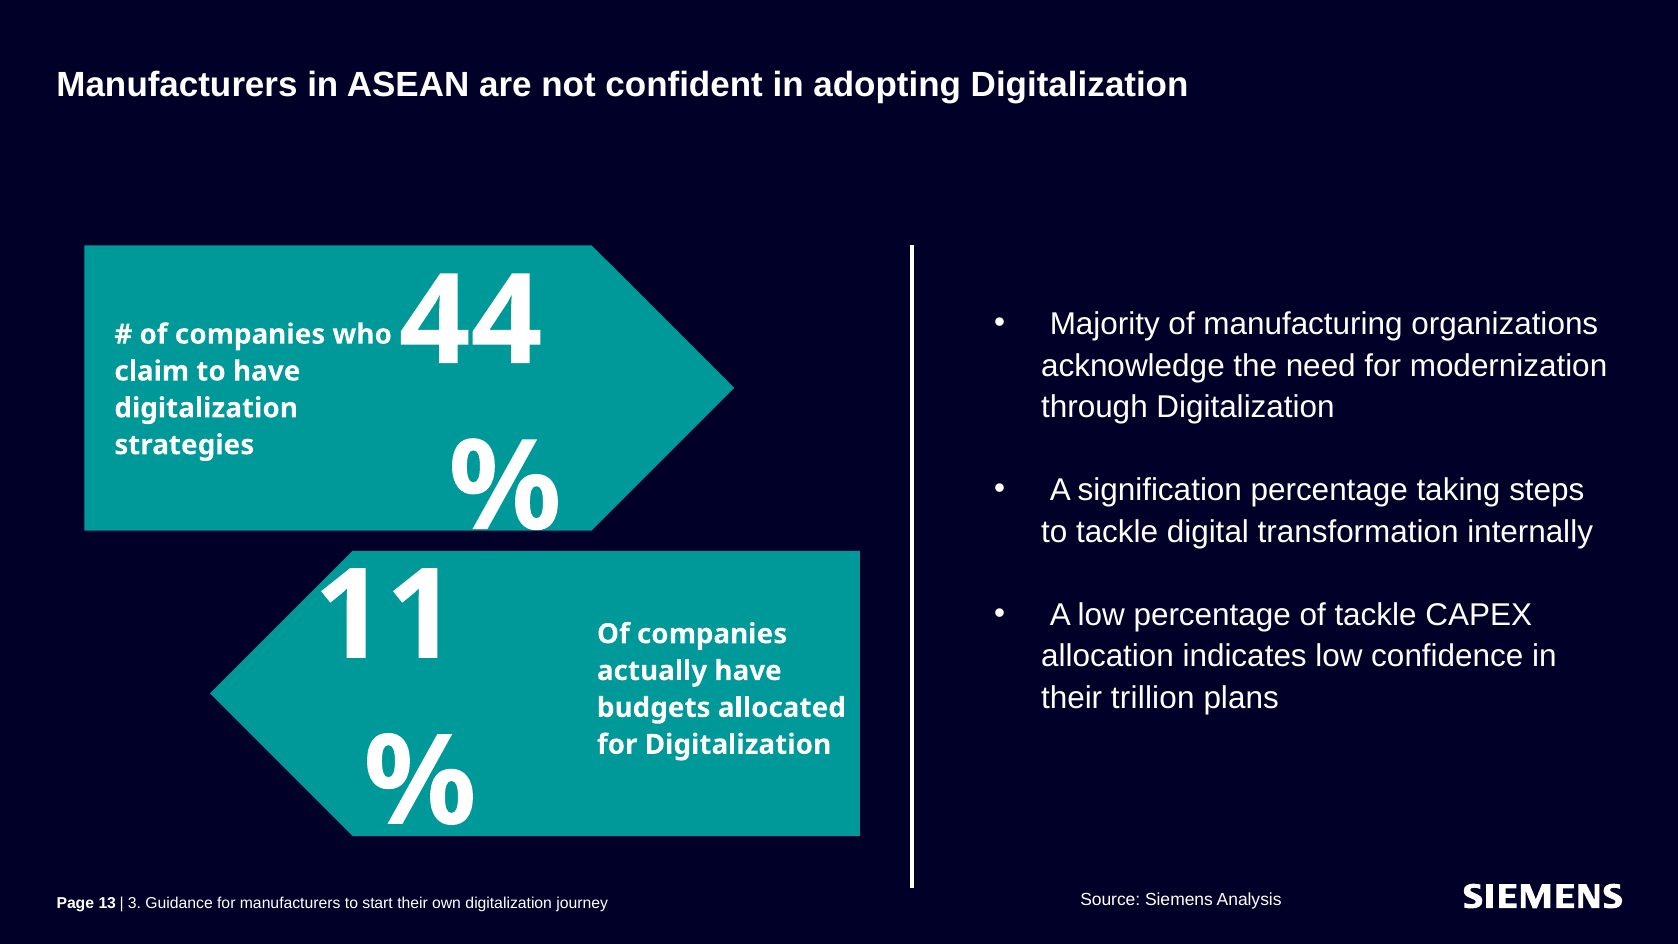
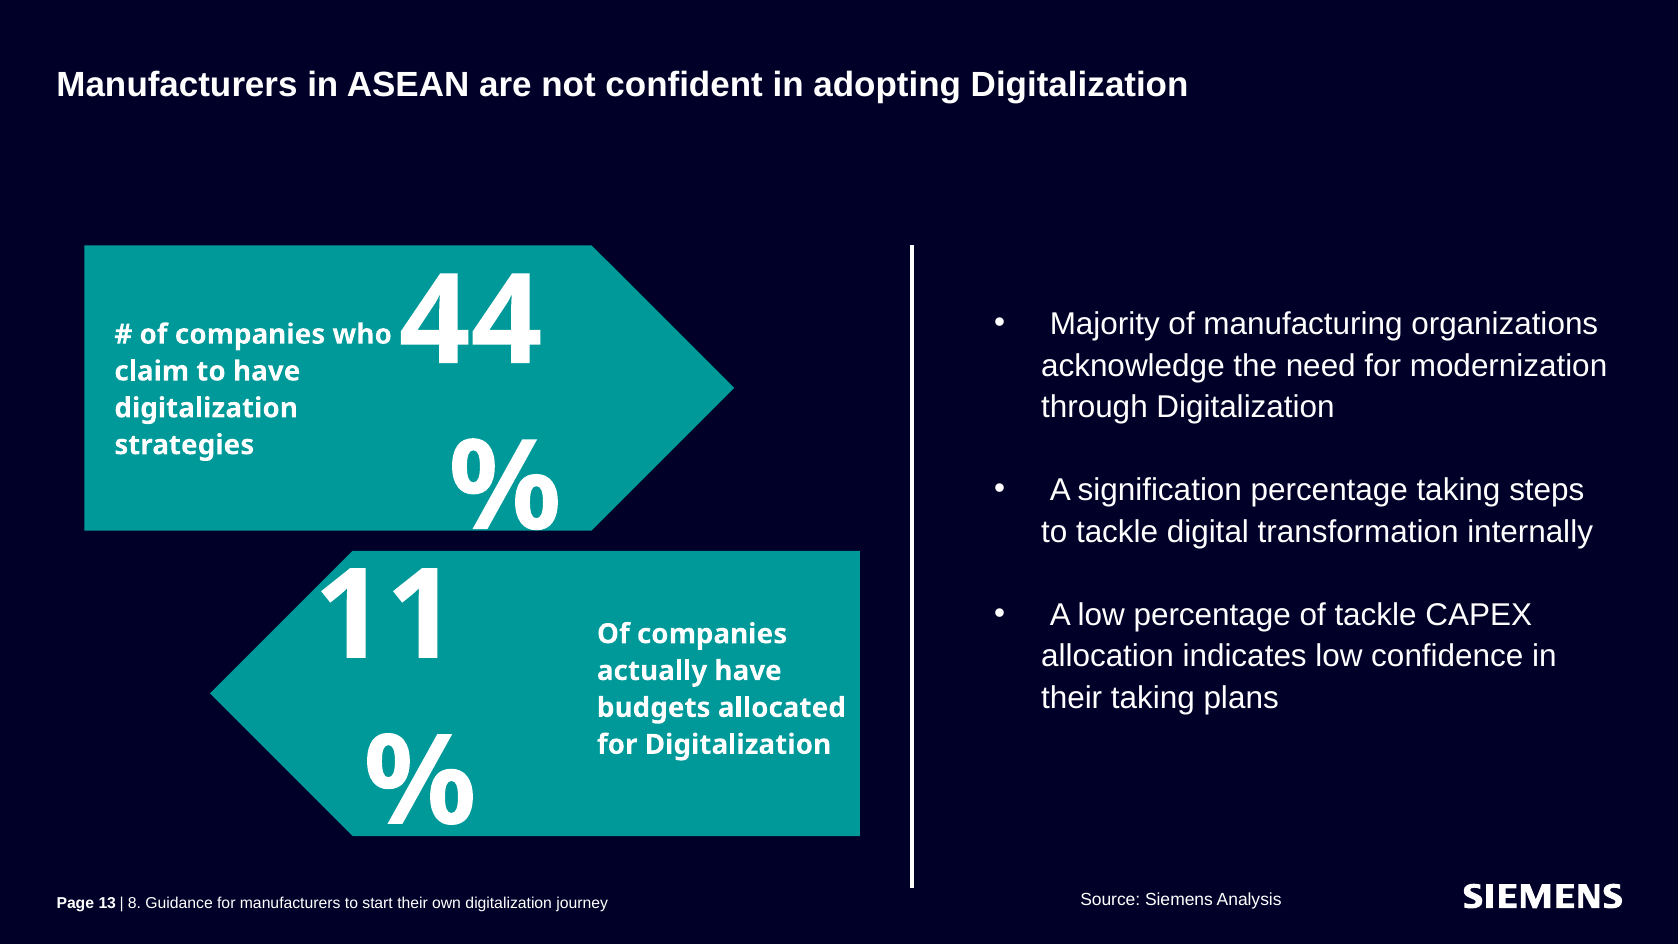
their trillion: trillion -> taking
3: 3 -> 8
